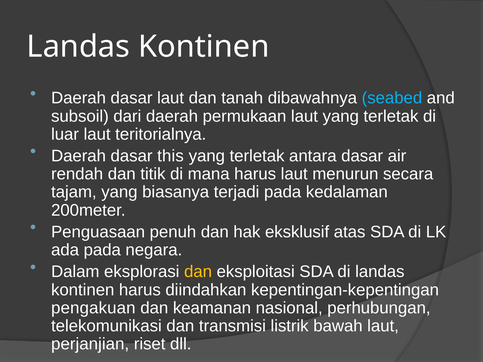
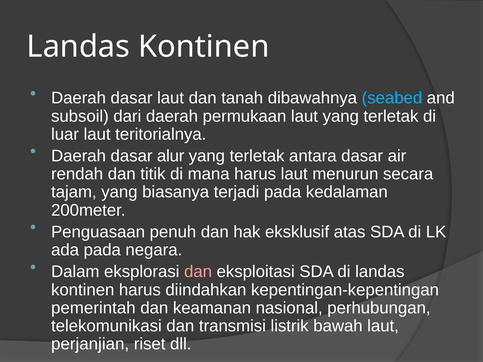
this: this -> alur
dan at (198, 272) colour: yellow -> pink
pengakuan: pengakuan -> pemerintah
